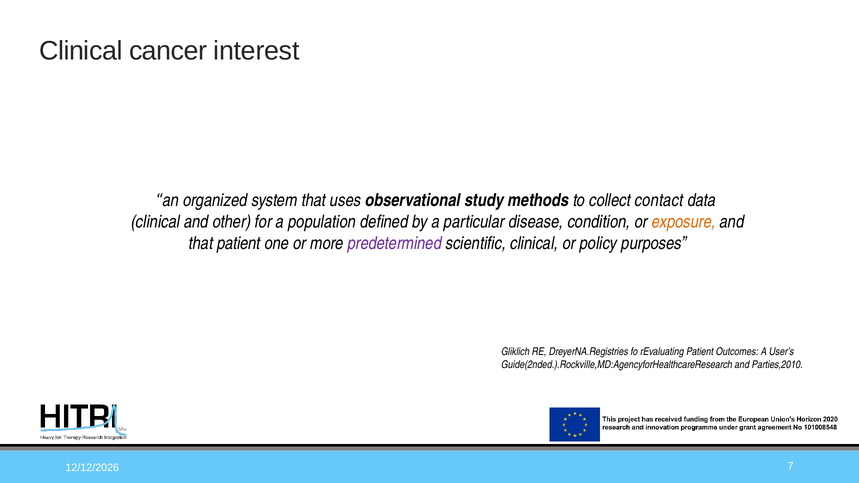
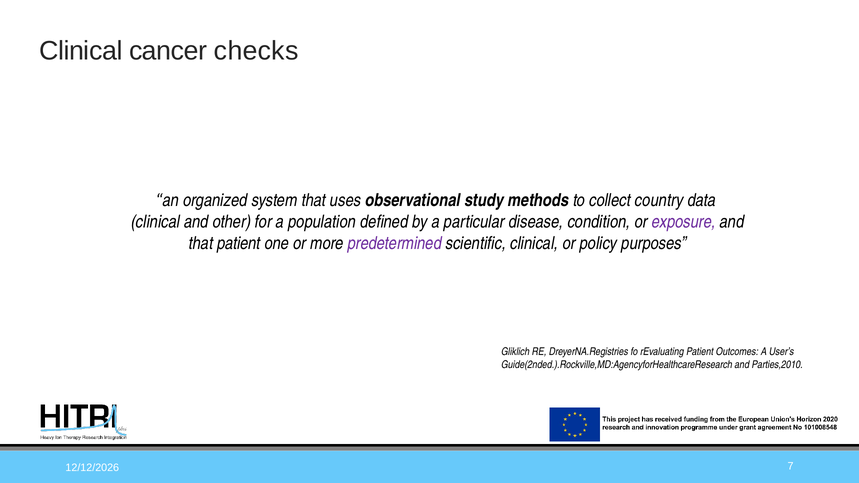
interest: interest -> checks
contact: contact -> country
exposure colour: orange -> purple
